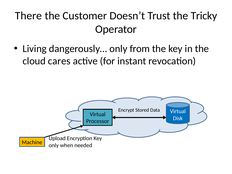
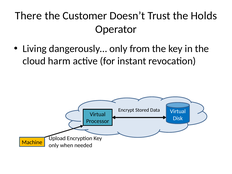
Tricky: Tricky -> Holds
cares: cares -> harm
